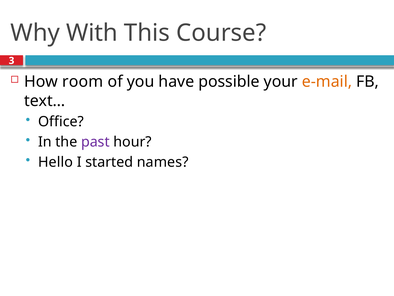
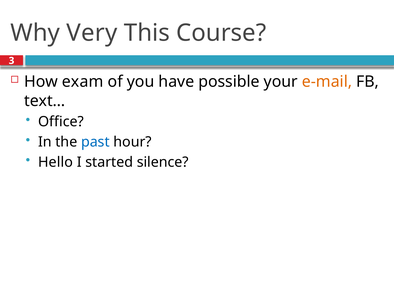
With: With -> Very
room: room -> exam
past colour: purple -> blue
names: names -> silence
